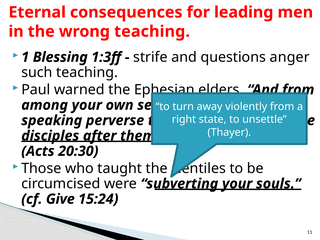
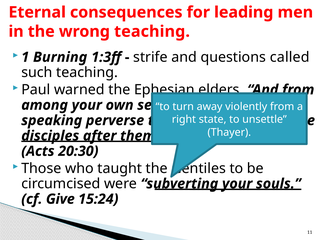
Blessing: Blessing -> Burning
anger: anger -> called
